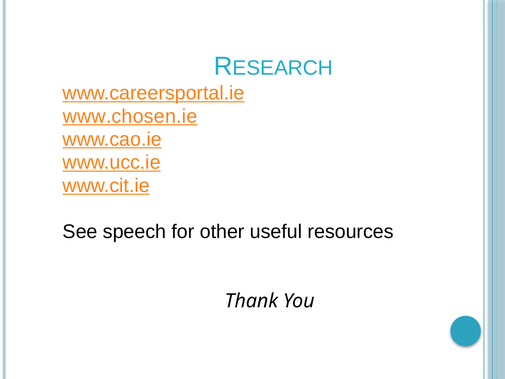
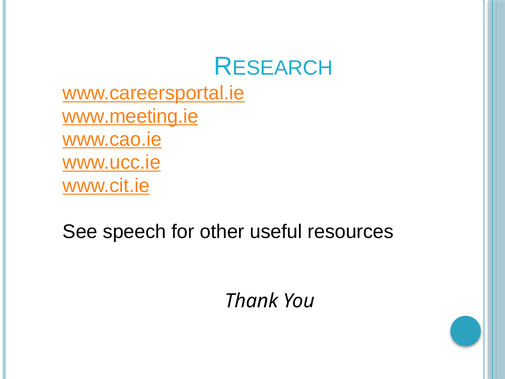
www.chosen.ie: www.chosen.ie -> www.meeting.ie
